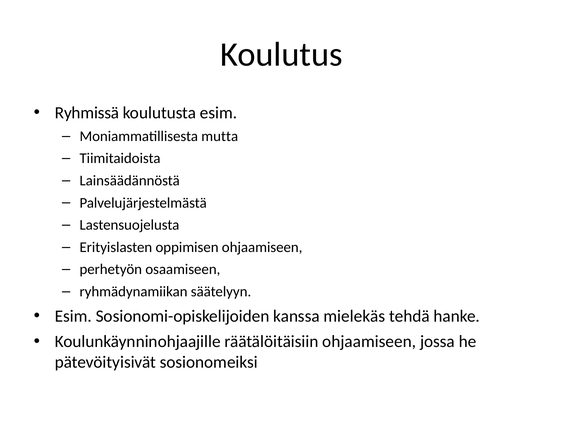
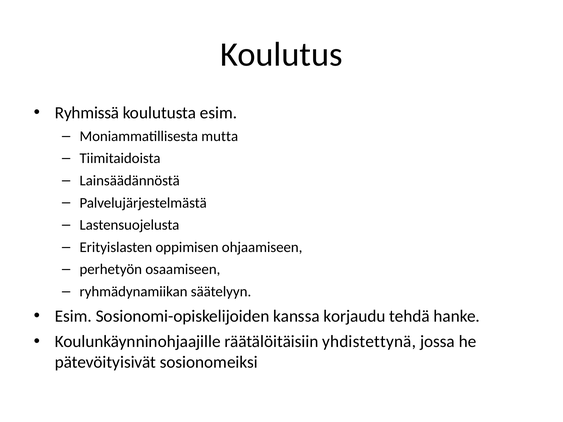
mielekäs: mielekäs -> korjaudu
räätälöitäisiin ohjaamiseen: ohjaamiseen -> yhdistettynä
